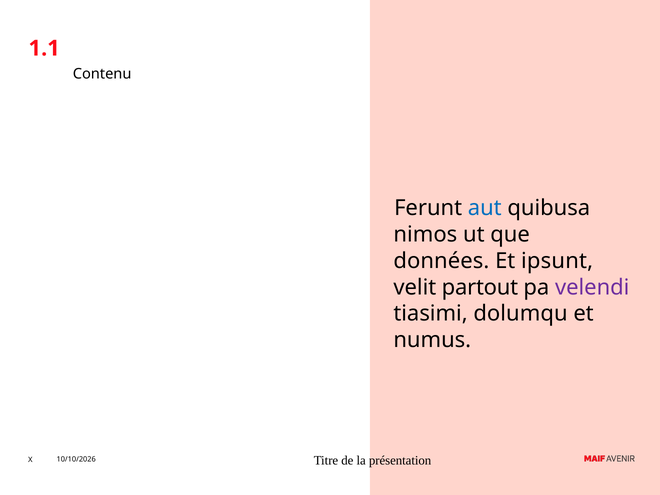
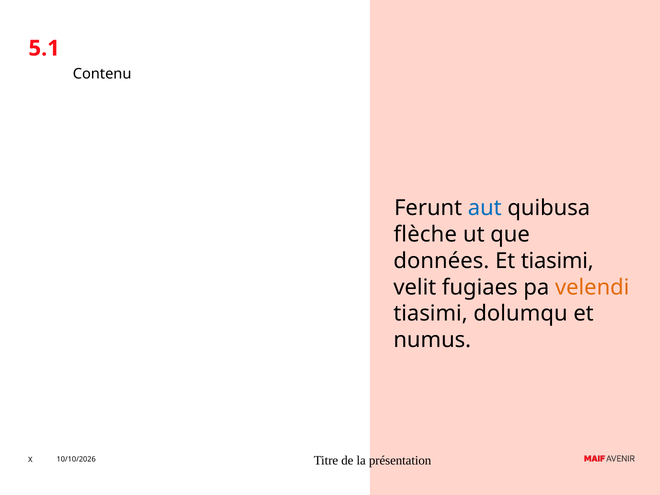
1.1: 1.1 -> 5.1
nimos: nimos -> flèche
Et ipsunt: ipsunt -> tiasimi
partout: partout -> fugiaes
velendi colour: purple -> orange
